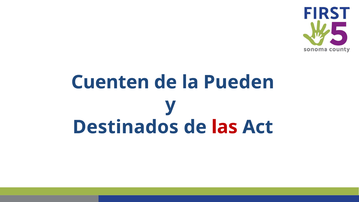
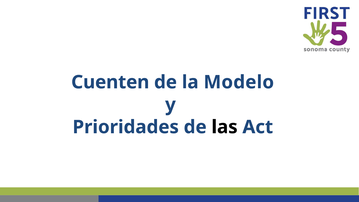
Pueden: Pueden -> Modelo
Destinados: Destinados -> Prioridades
las colour: red -> black
